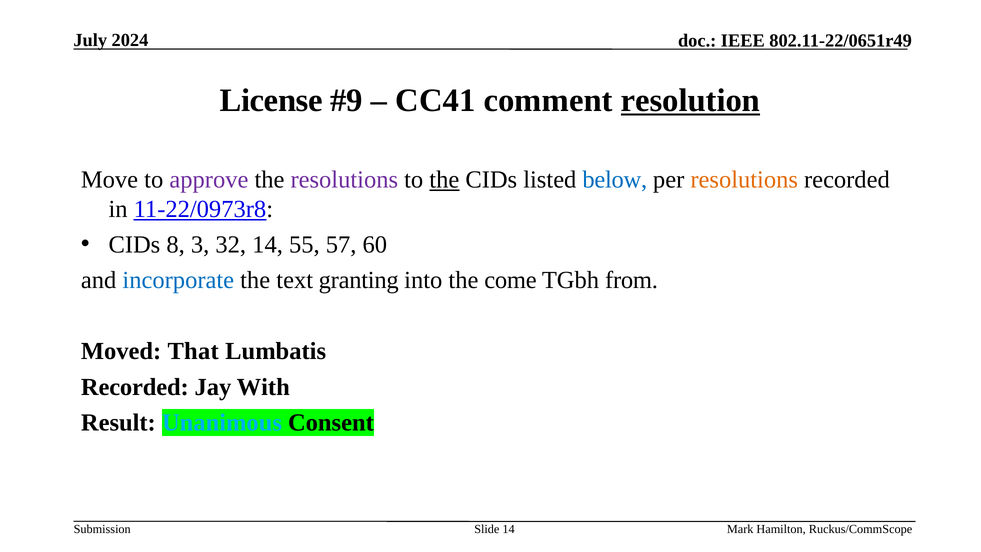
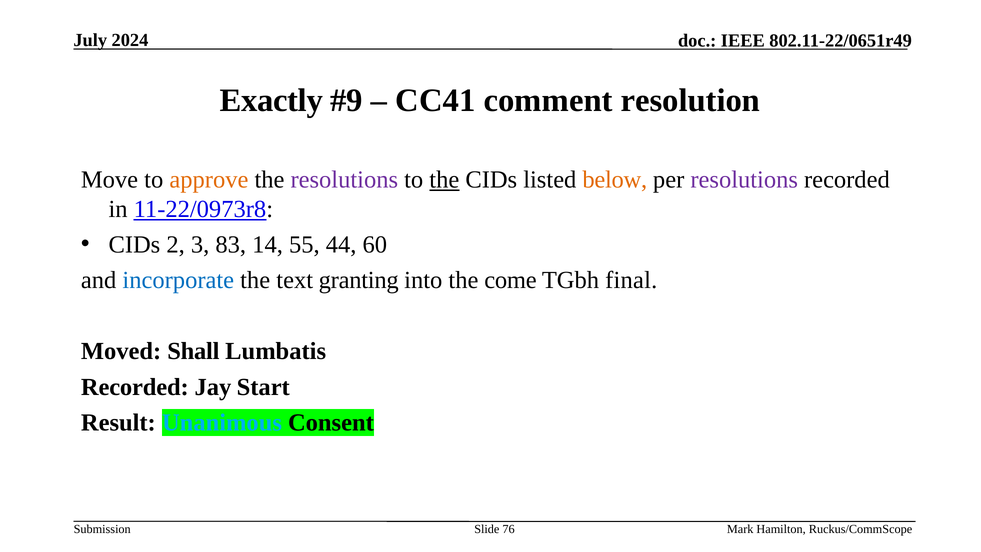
License: License -> Exactly
resolution underline: present -> none
approve colour: purple -> orange
below colour: blue -> orange
resolutions at (744, 180) colour: orange -> purple
8: 8 -> 2
32: 32 -> 83
57: 57 -> 44
from: from -> final
That: That -> Shall
With: With -> Start
Slide 14: 14 -> 76
